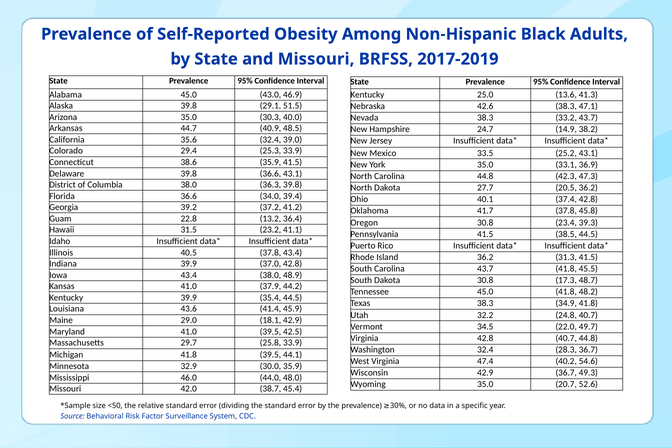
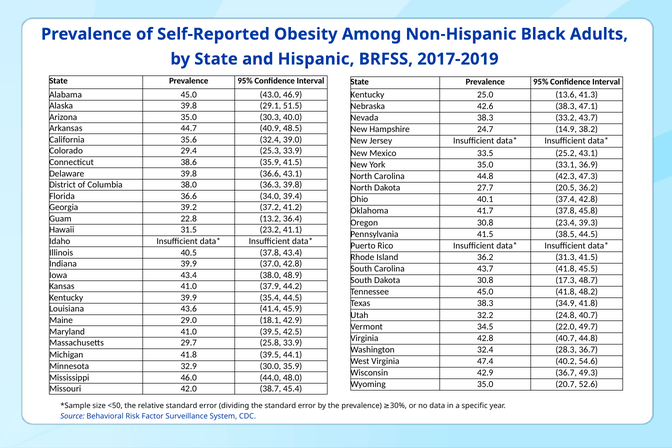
and Missouri: Missouri -> Hispanic
